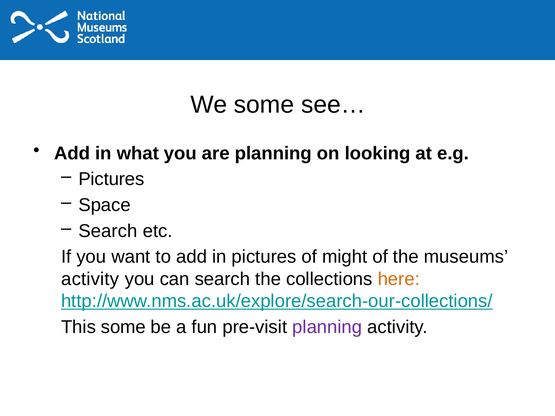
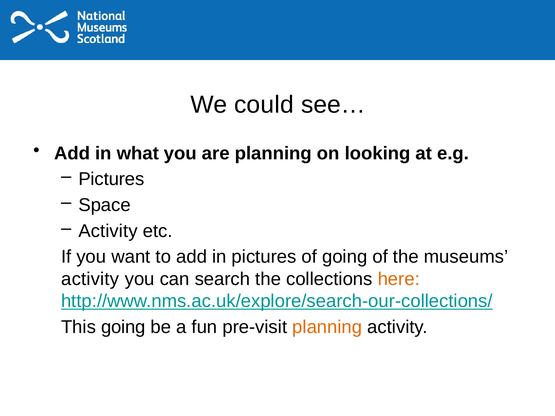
We some: some -> could
Search at (108, 231): Search -> Activity
of might: might -> going
This some: some -> going
planning at (327, 327) colour: purple -> orange
